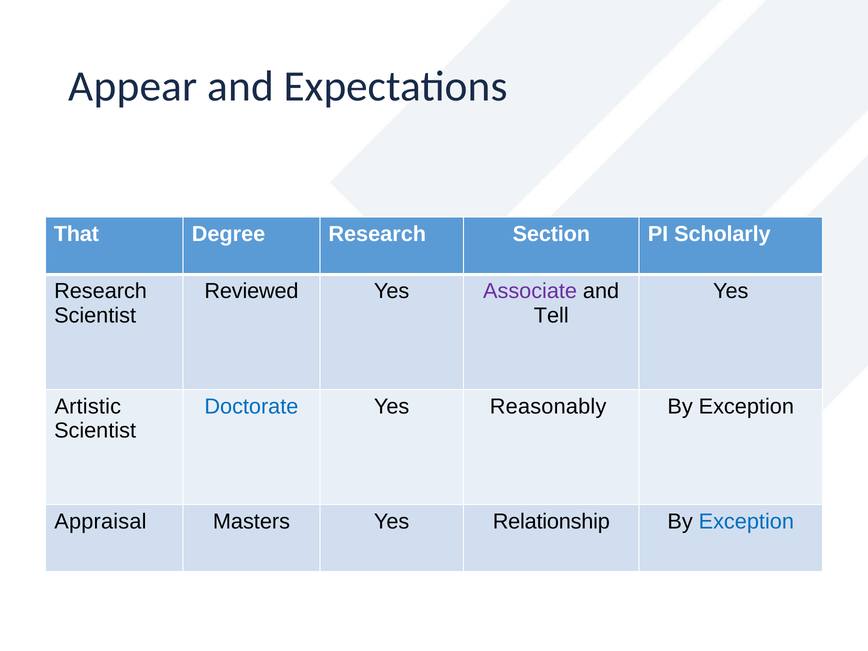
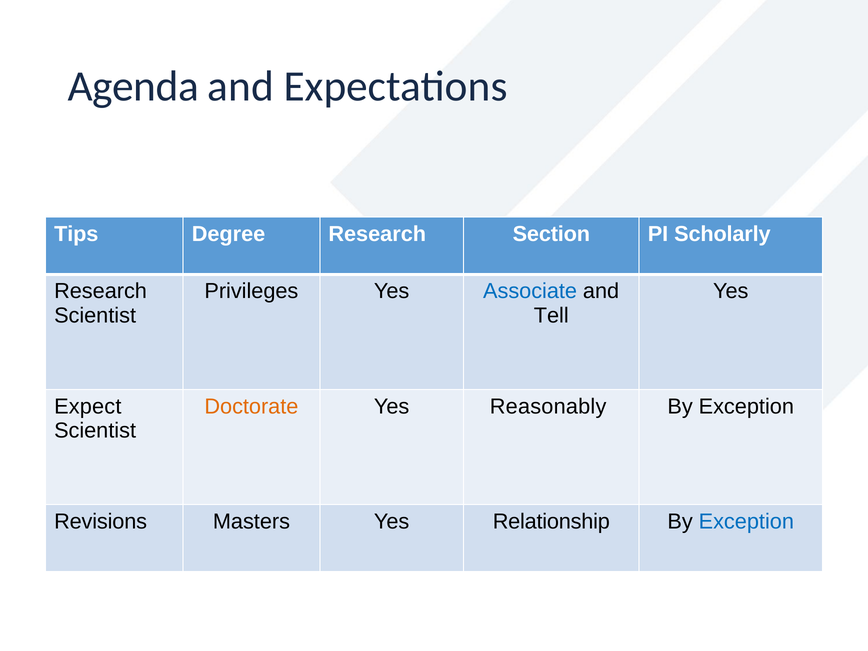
Appear: Appear -> Agenda
That: That -> Tips
Reviewed: Reviewed -> Privileges
Associate colour: purple -> blue
Artistic: Artistic -> Expect
Doctorate colour: blue -> orange
Appraisal: Appraisal -> Revisions
